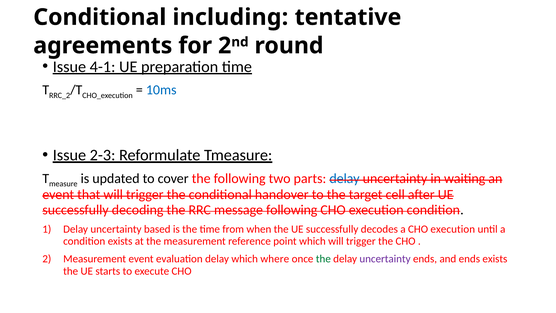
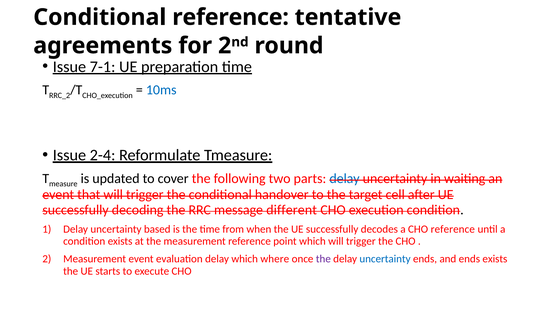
Conditional including: including -> reference
4-1: 4-1 -> 7-1
2-3: 2-3 -> 2-4
message following: following -> different
a CHO execution: execution -> reference
the at (323, 259) colour: green -> purple
uncertainty at (385, 259) colour: purple -> blue
